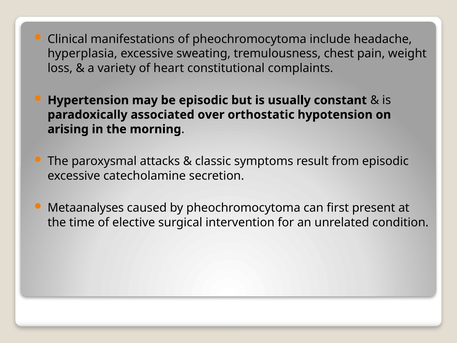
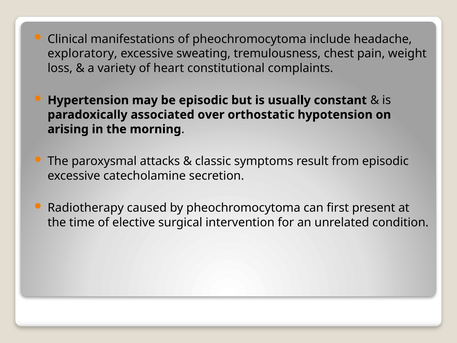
hyperplasia: hyperplasia -> exploratory
Metaanalyses: Metaanalyses -> Radiotherapy
